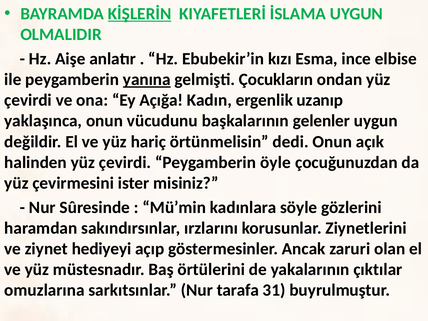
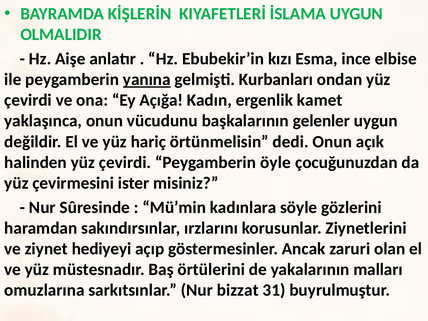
KİŞLERİN underline: present -> none
Çocukların: Çocukların -> Kurbanları
uzanıp: uzanıp -> kamet
çıktılar: çıktılar -> malları
tarafa: tarafa -> bizzat
